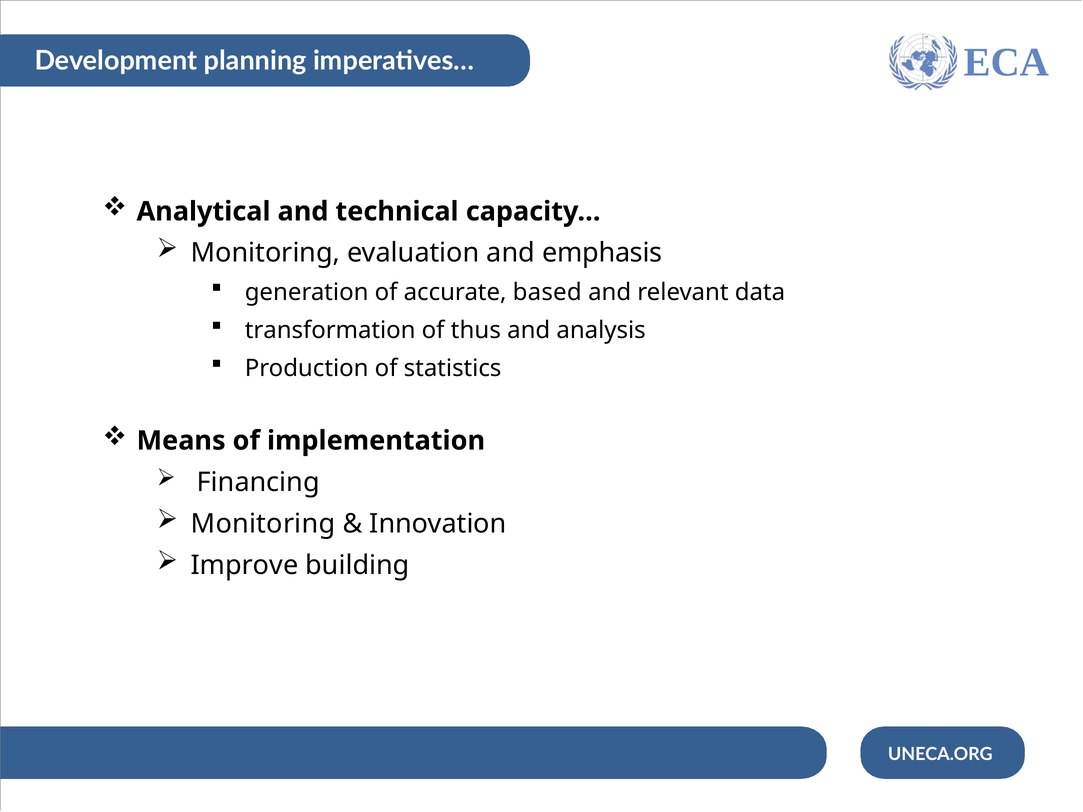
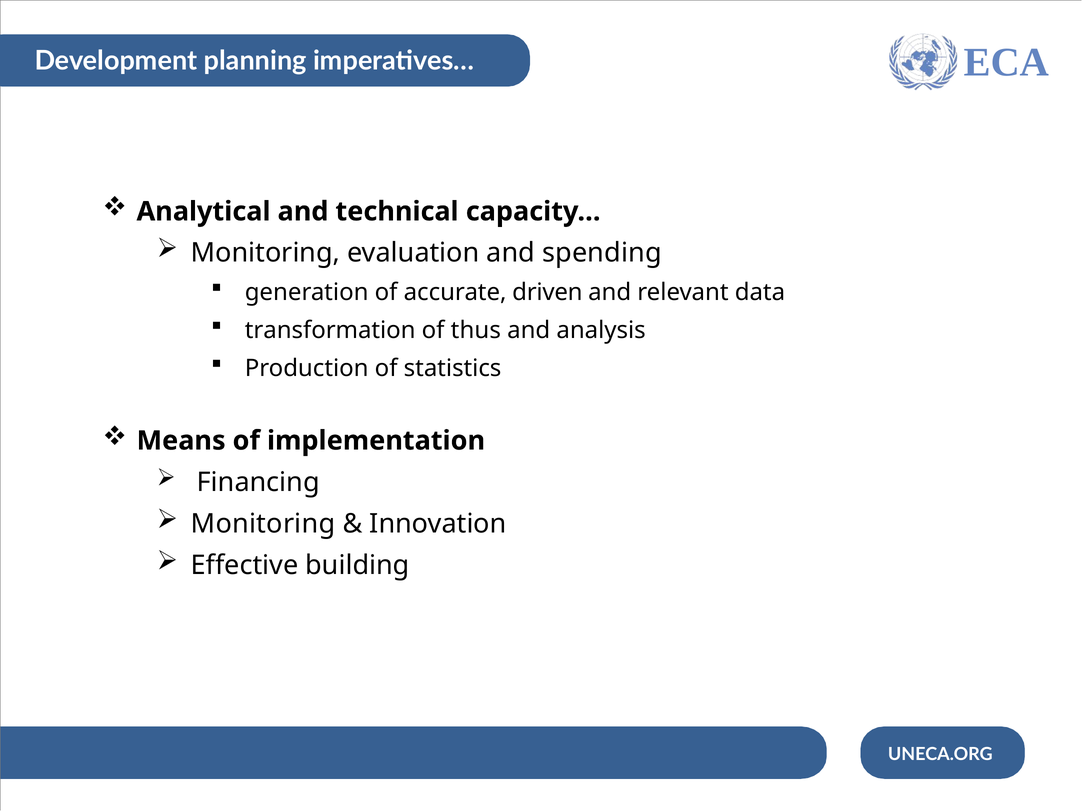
emphasis: emphasis -> spending
based: based -> driven
Improve: Improve -> Effective
